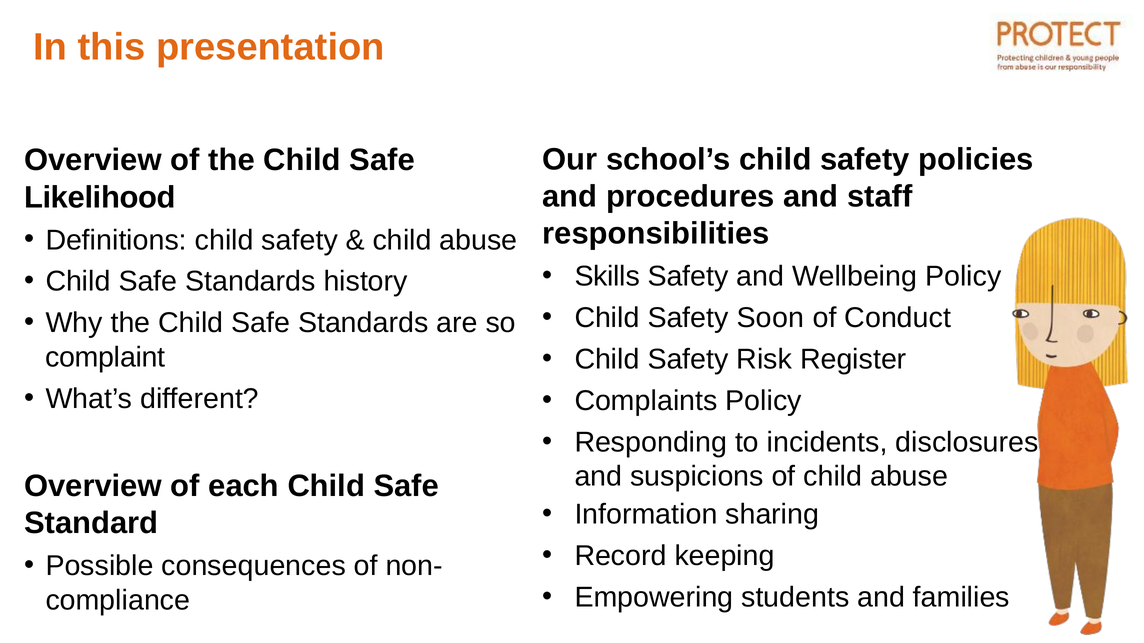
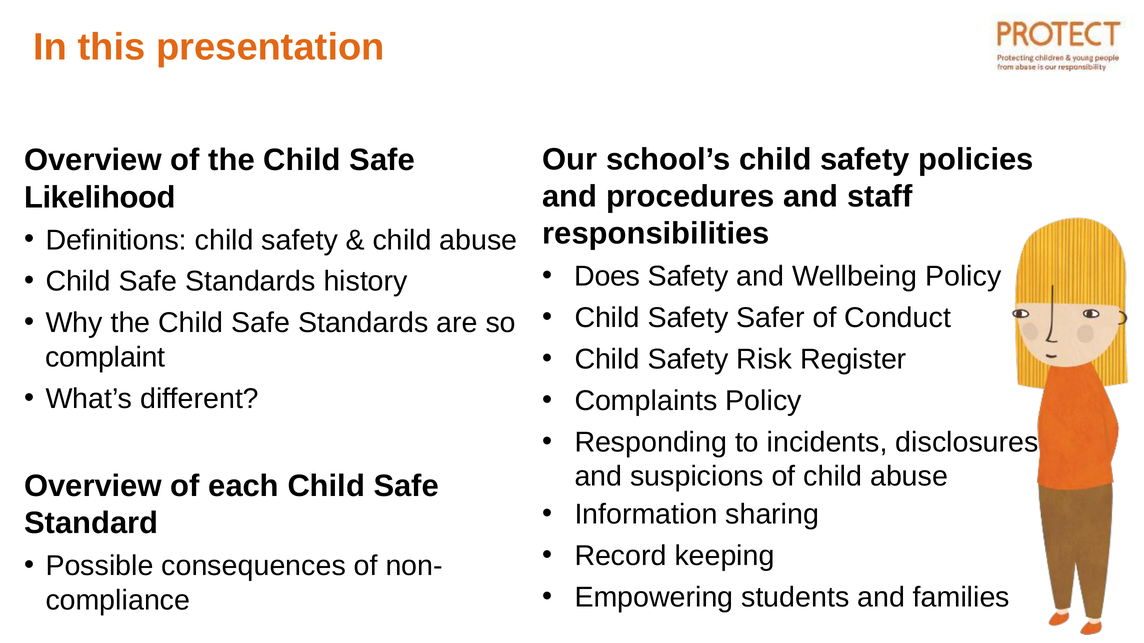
Skills: Skills -> Does
Soon: Soon -> Safer
